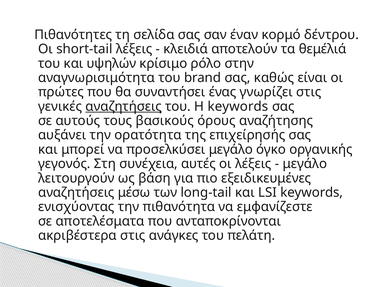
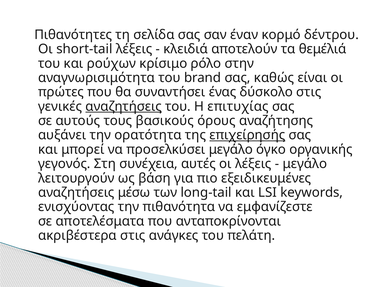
υψηλών: υψηλών -> ρούχων
γνωρίζει: γνωρίζει -> δύσκολο
Η keywords: keywords -> επιτυχίας
επιχείρησής underline: none -> present
